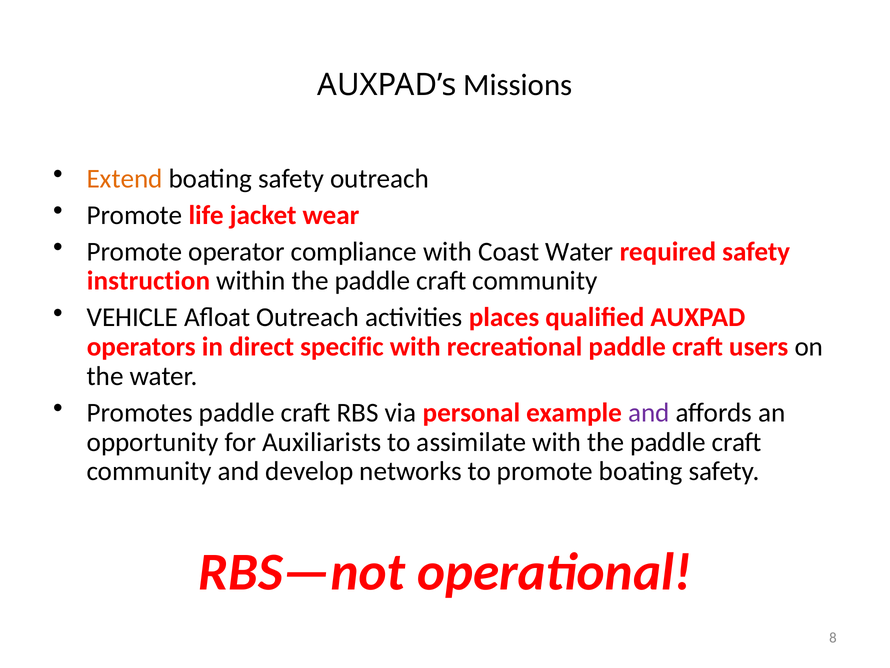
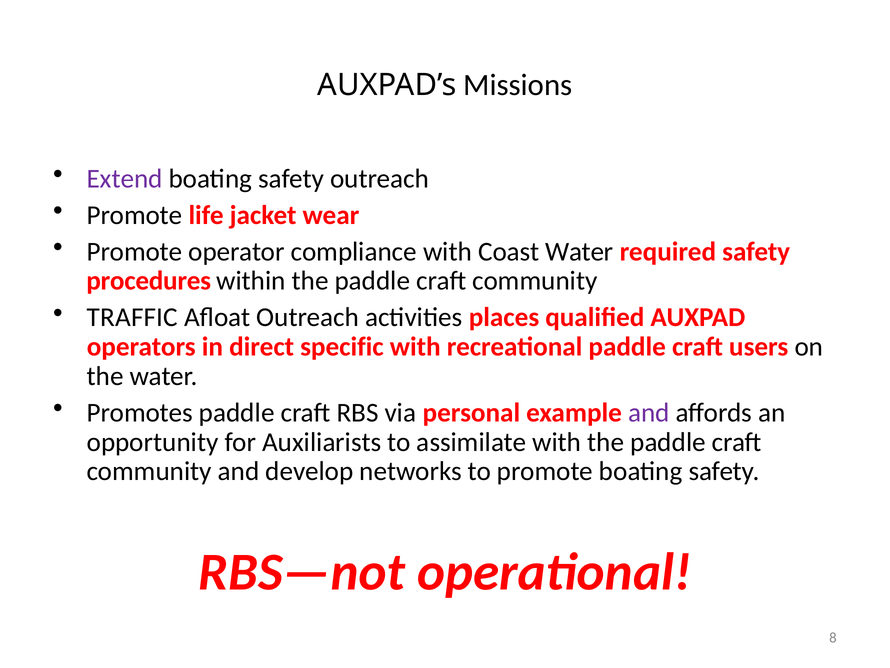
Extend colour: orange -> purple
instruction: instruction -> procedures
VEHICLE: VEHICLE -> TRAFFIC
